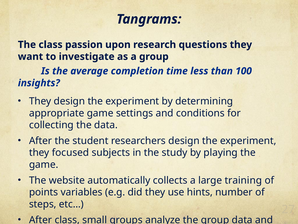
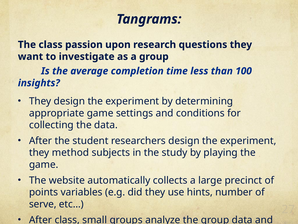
focused: focused -> method
training: training -> precinct
steps: steps -> serve
